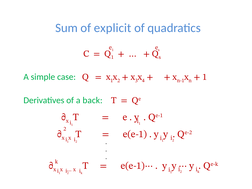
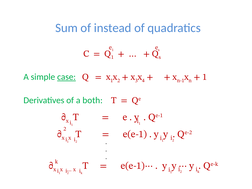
explicit: explicit -> instead
case underline: none -> present
back: back -> both
